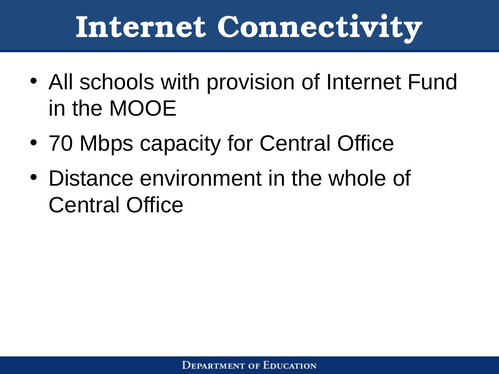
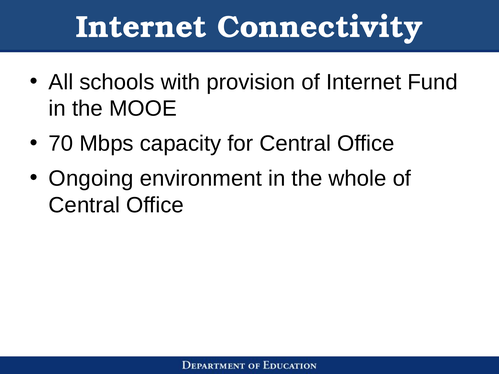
Distance: Distance -> Ongoing
